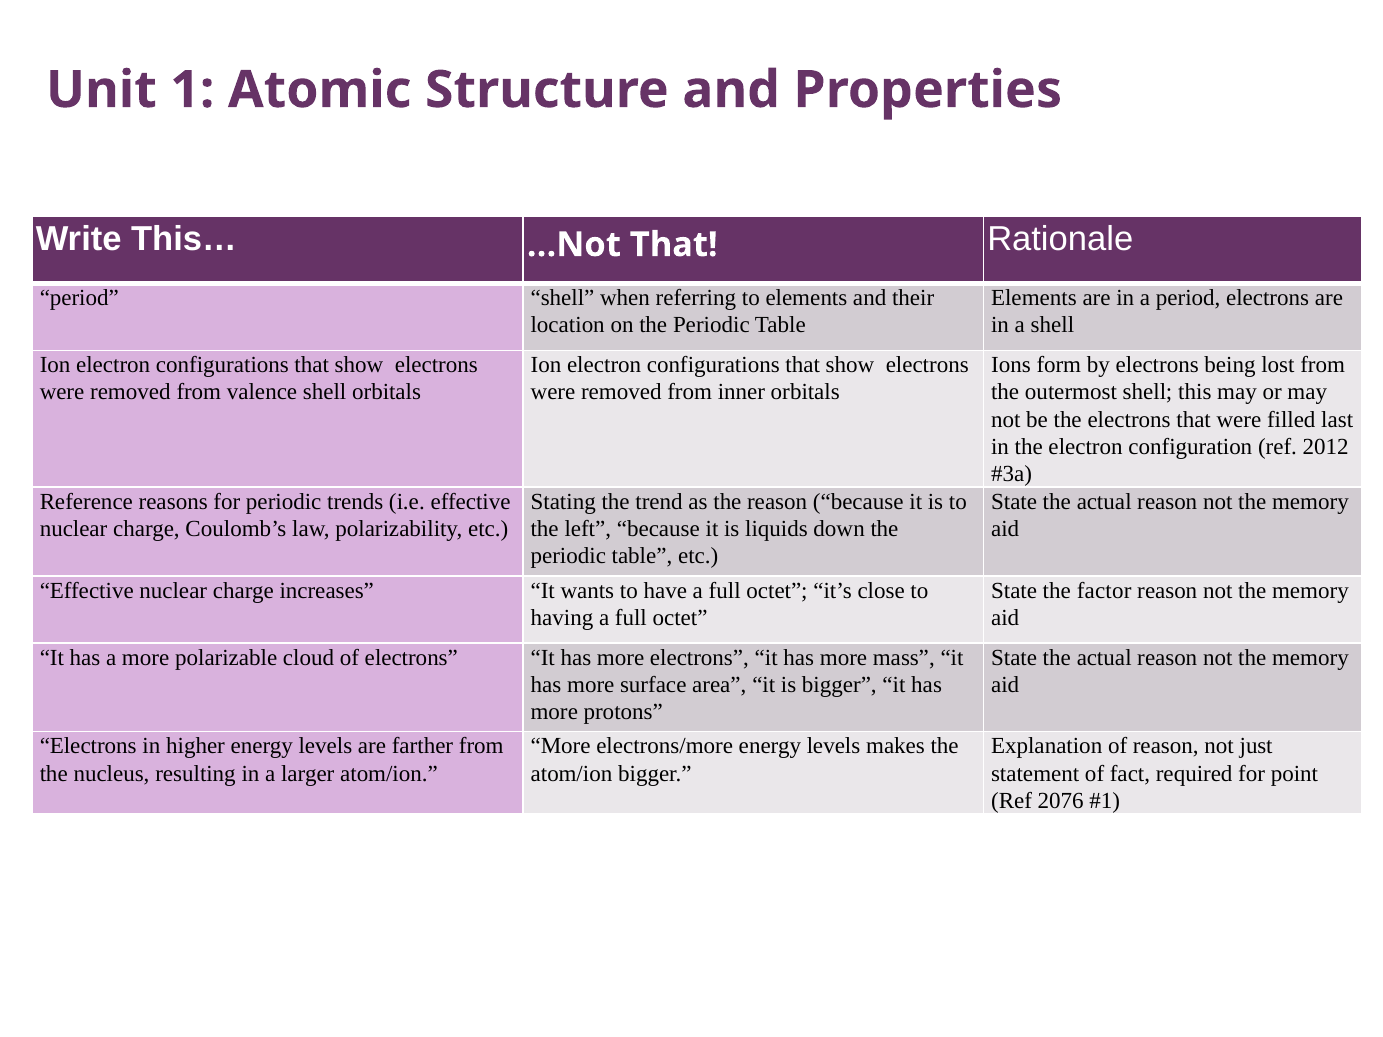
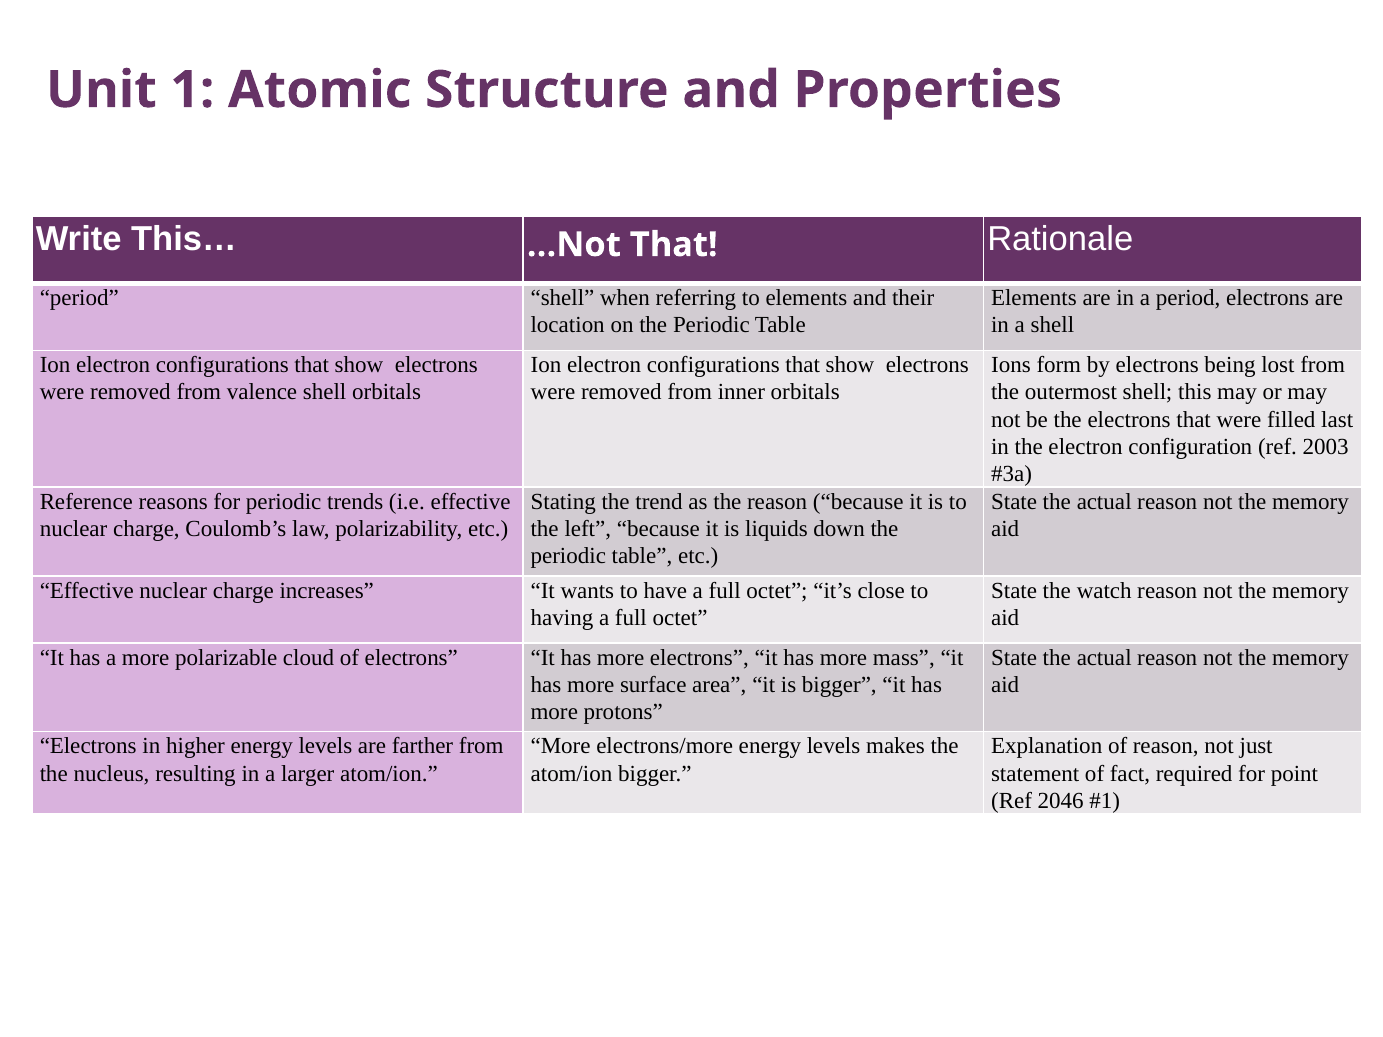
2012: 2012 -> 2003
factor: factor -> watch
2076: 2076 -> 2046
